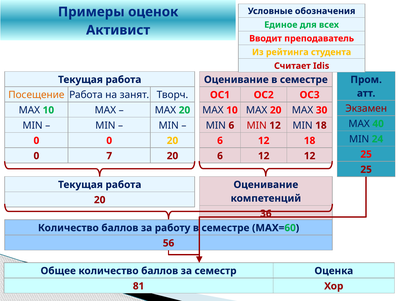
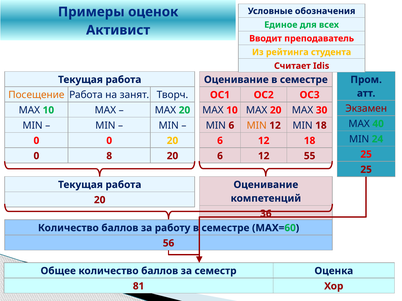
MIN at (257, 126) colour: red -> orange
7: 7 -> 8
12 12: 12 -> 55
